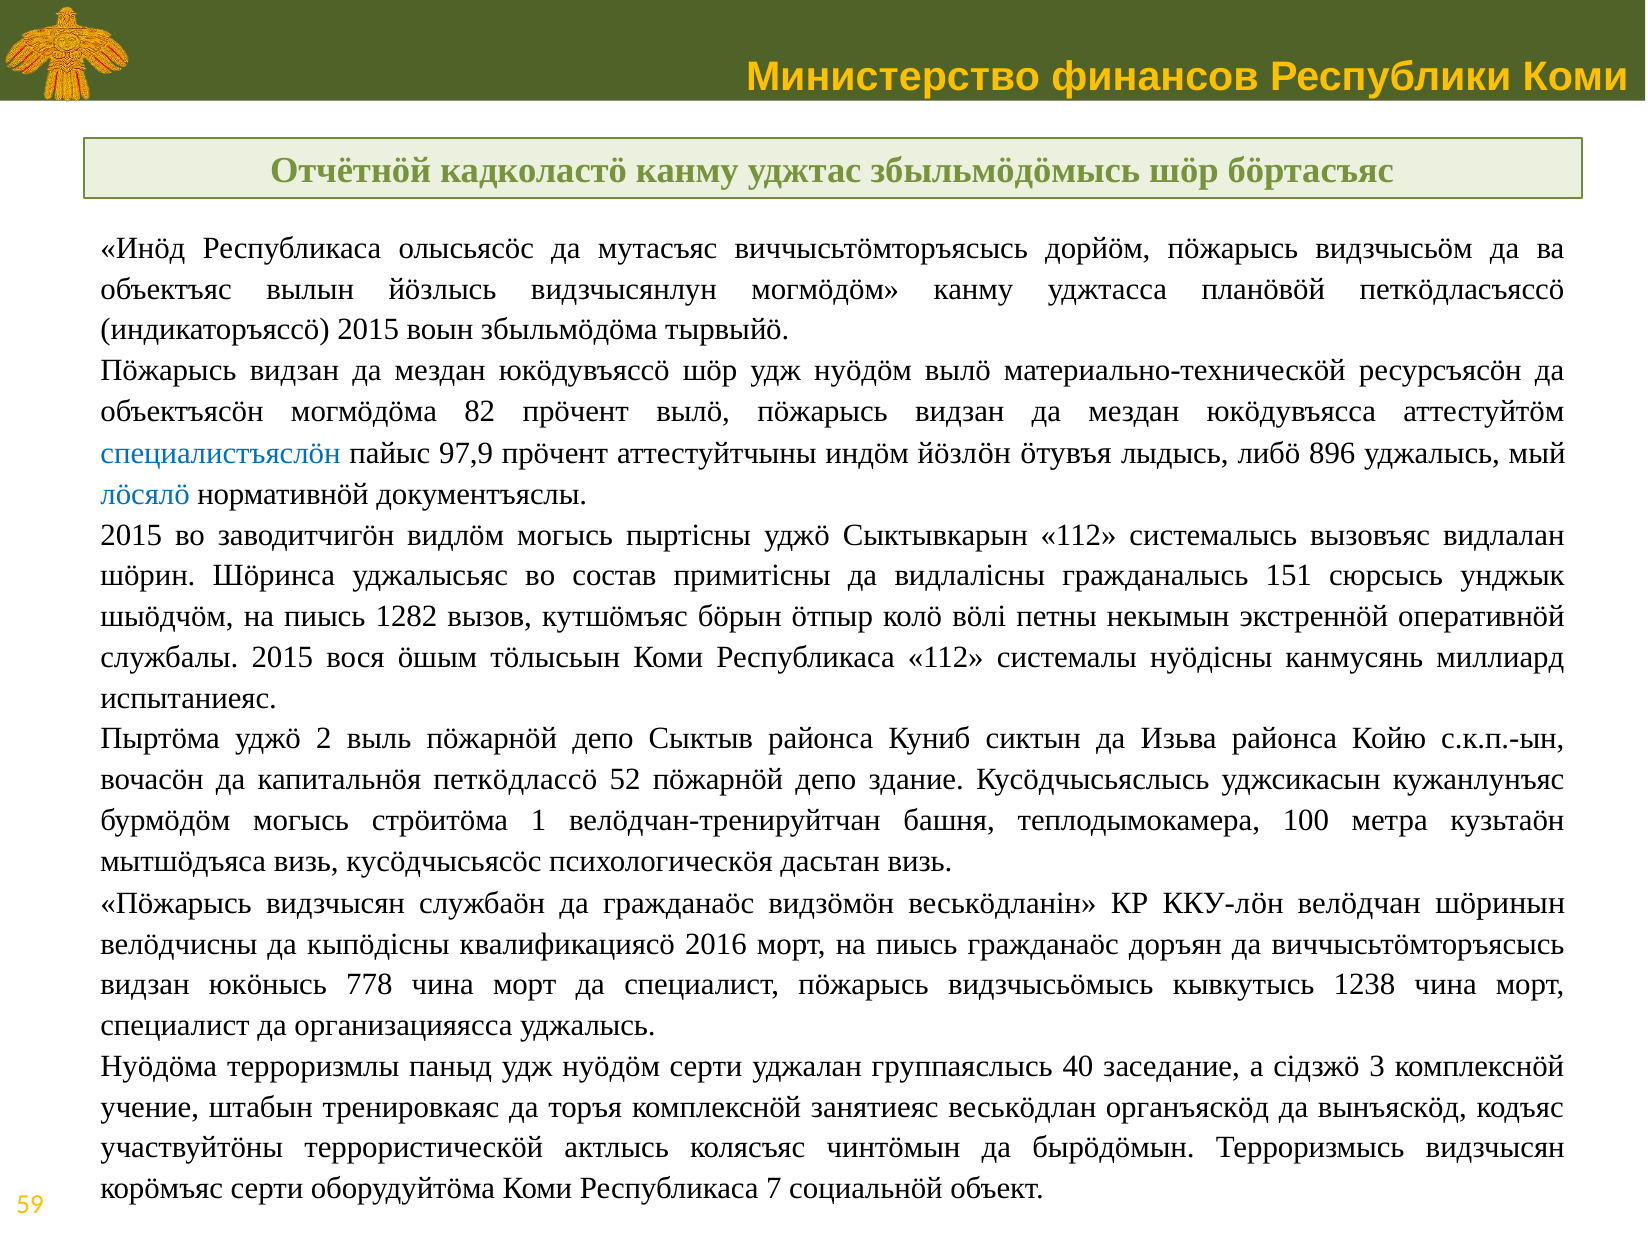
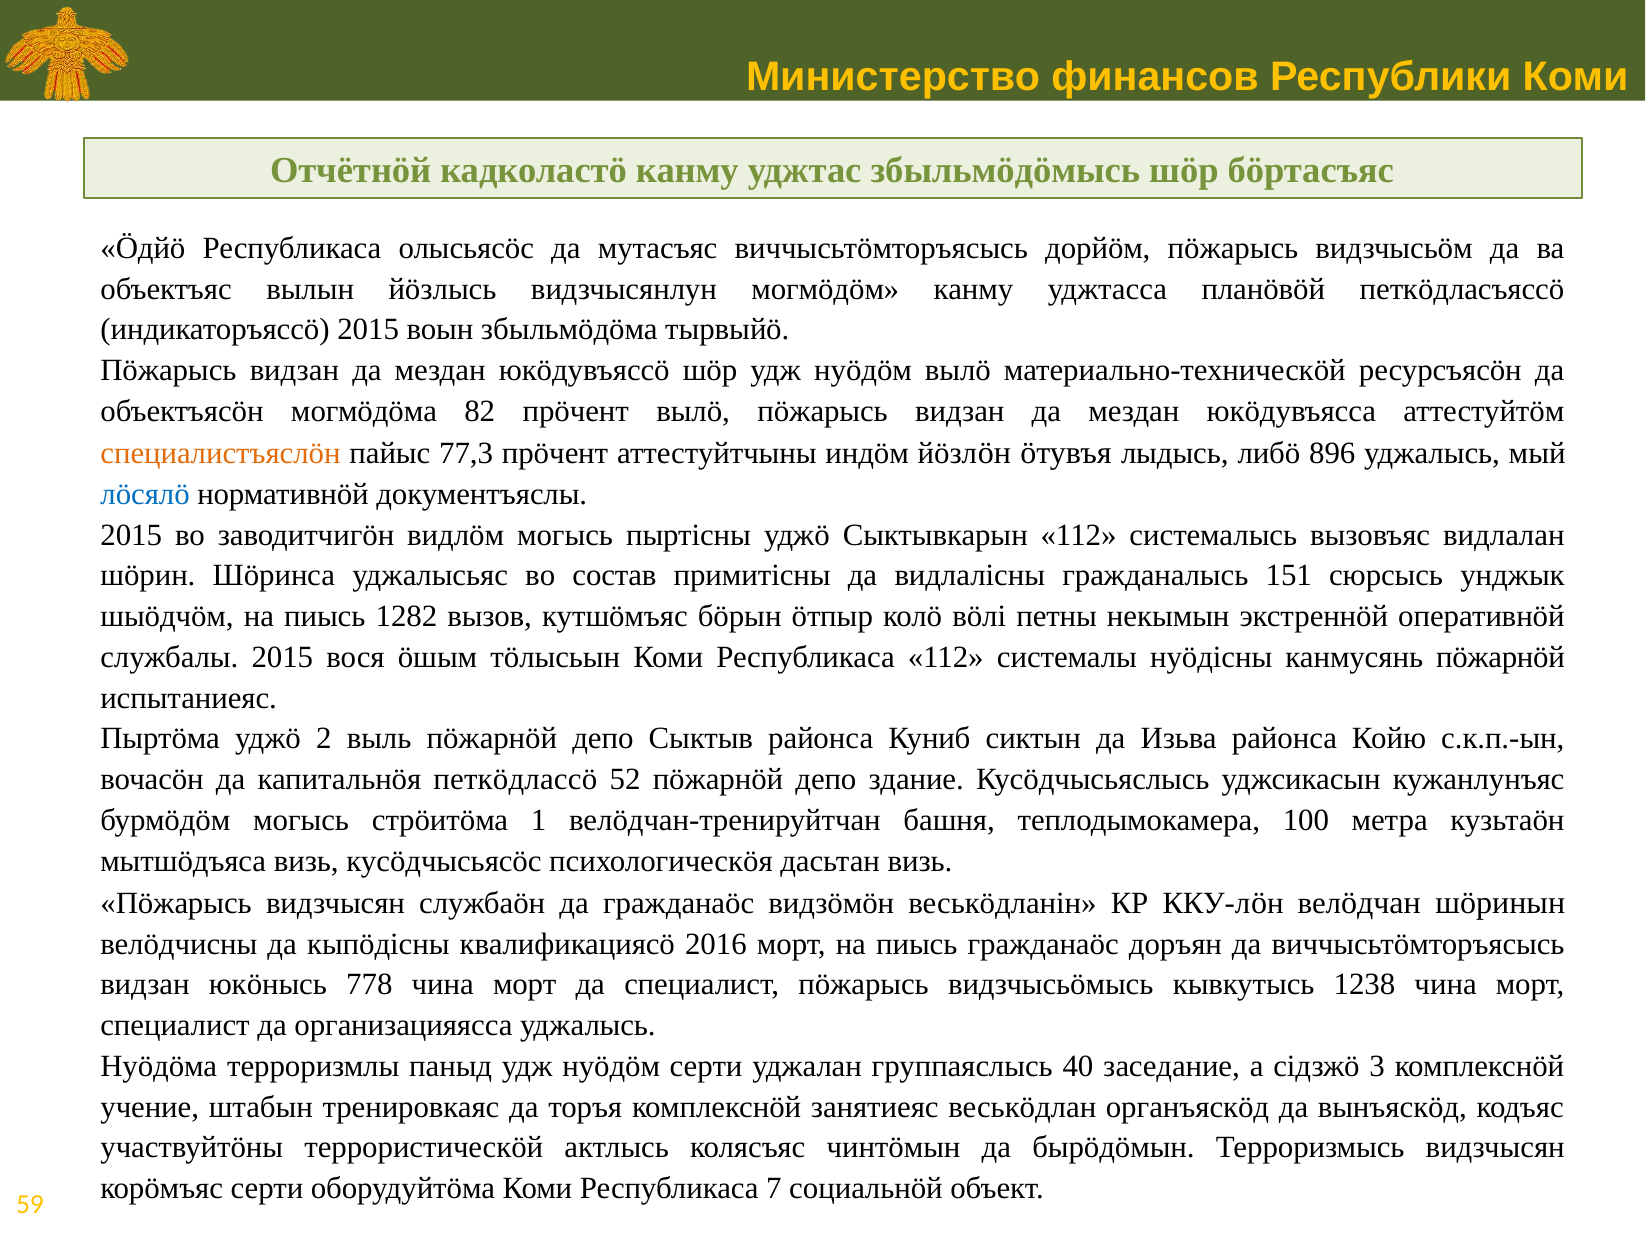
Инӧд: Инӧд -> Ӧдйӧ
специалистъяслӧн colour: blue -> orange
97,9: 97,9 -> 77,3
канмусянь миллиард: миллиард -> пӧжарнӧй
